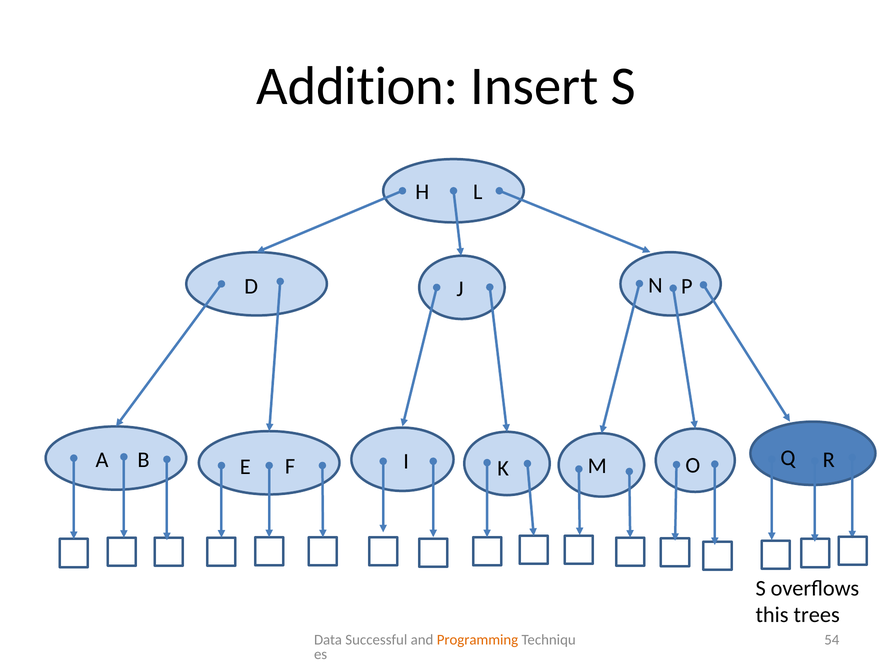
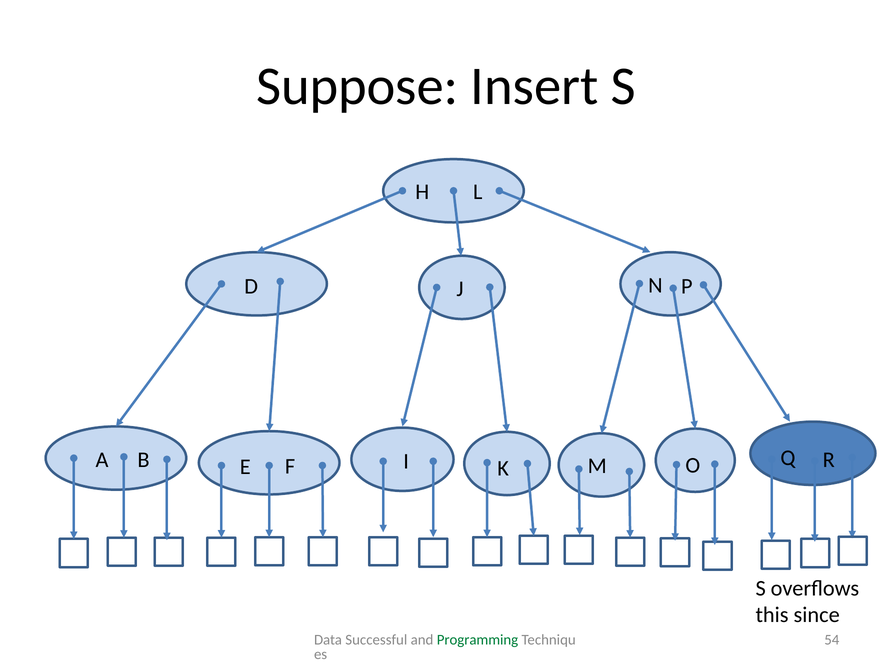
Addition: Addition -> Suppose
trees: trees -> since
Programming colour: orange -> green
